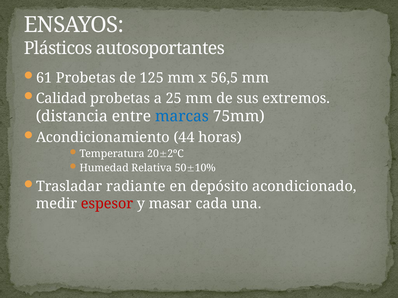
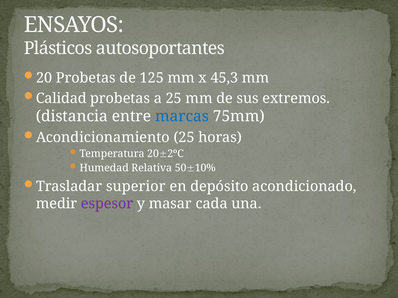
61: 61 -> 20
56,5: 56,5 -> 45,3
Acondicionamiento 44: 44 -> 25
radiante: radiante -> superior
espesor colour: red -> purple
